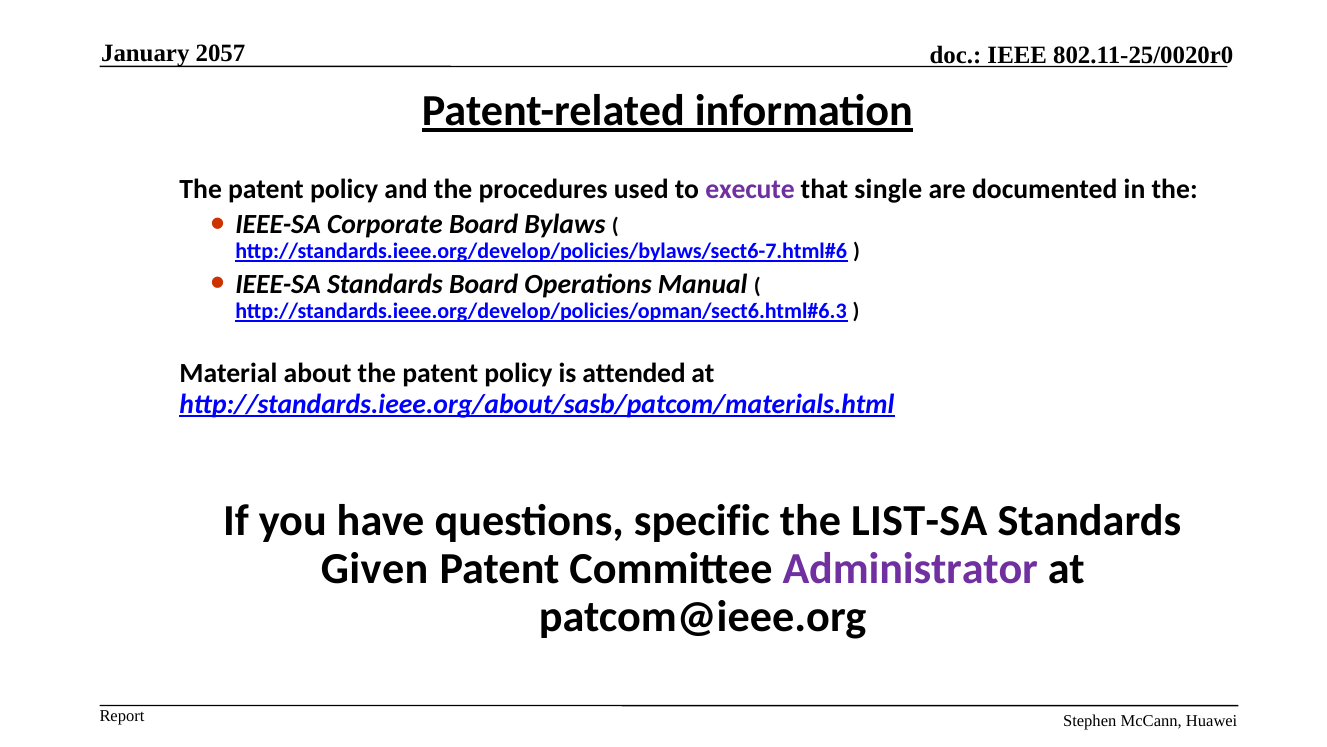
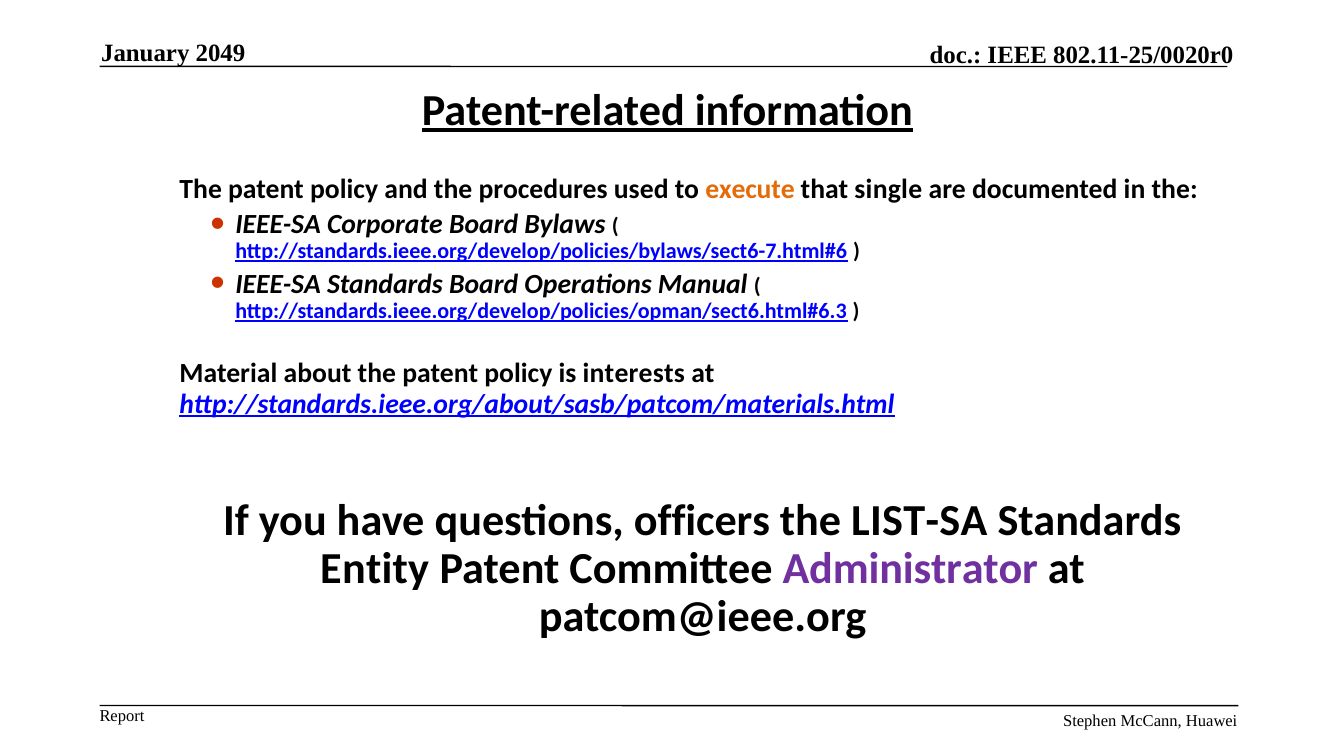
2057: 2057 -> 2049
execute colour: purple -> orange
attended: attended -> interests
specific: specific -> officers
Given: Given -> Entity
